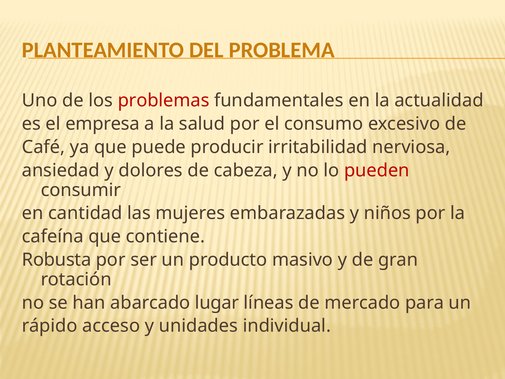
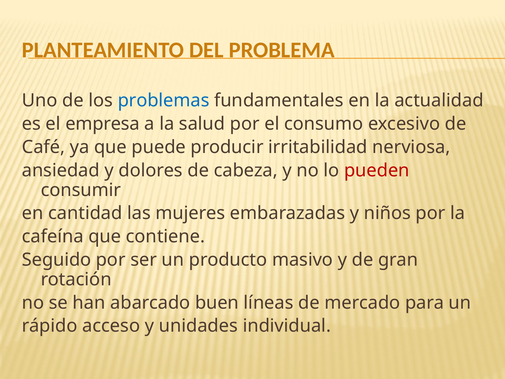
problemas colour: red -> blue
Robusta: Robusta -> Seguido
lugar: lugar -> buen
